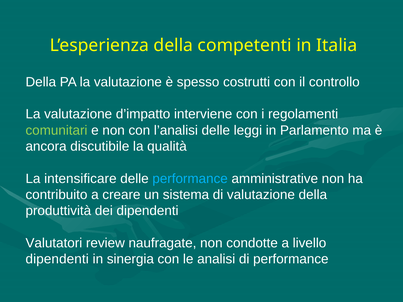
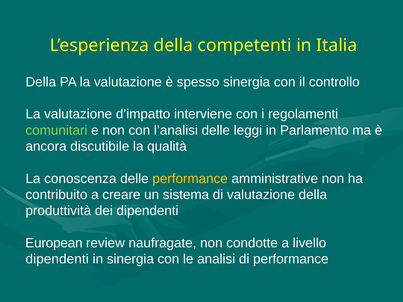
spesso costrutti: costrutti -> sinergia
intensificare: intensificare -> conoscenza
performance at (190, 179) colour: light blue -> yellow
Valutatori: Valutatori -> European
